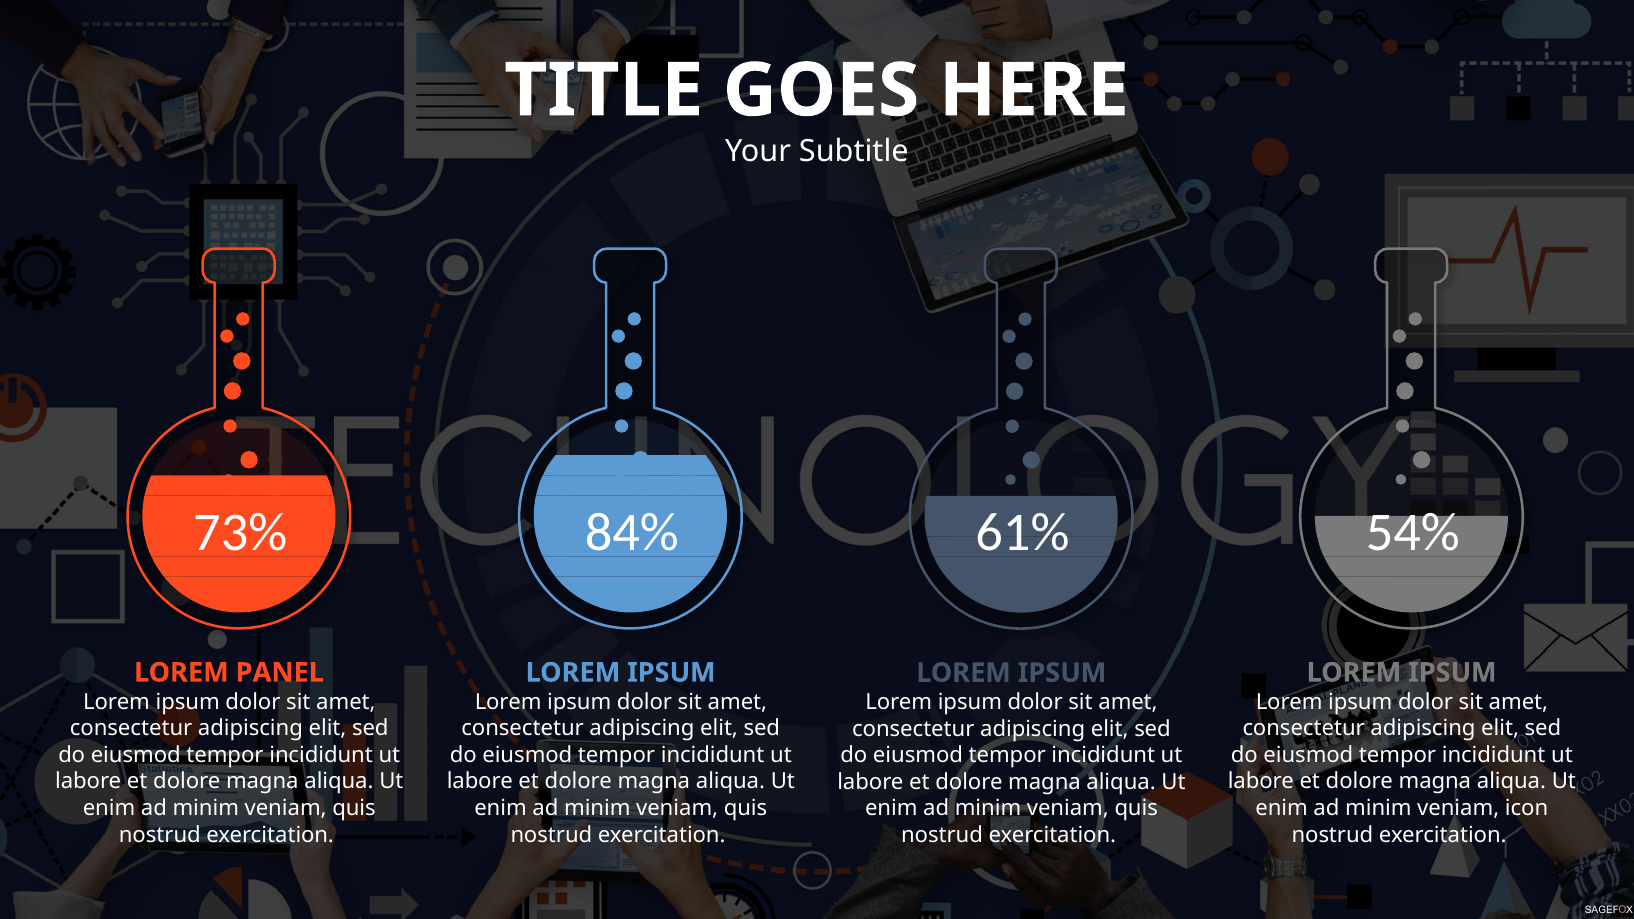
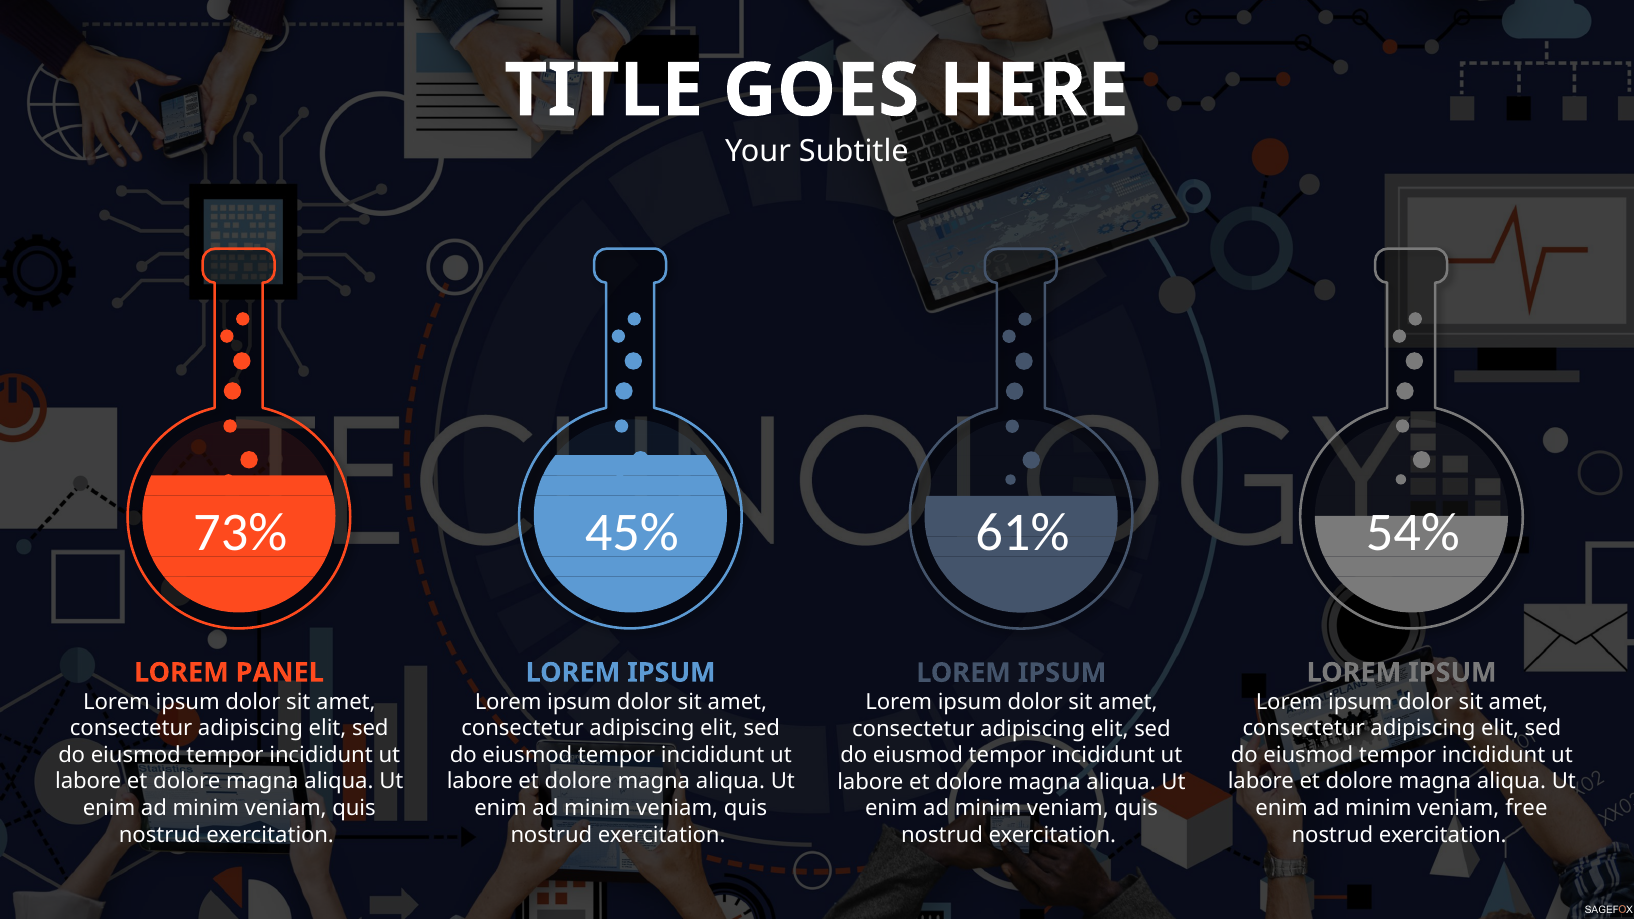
84%: 84% -> 45%
icon: icon -> free
